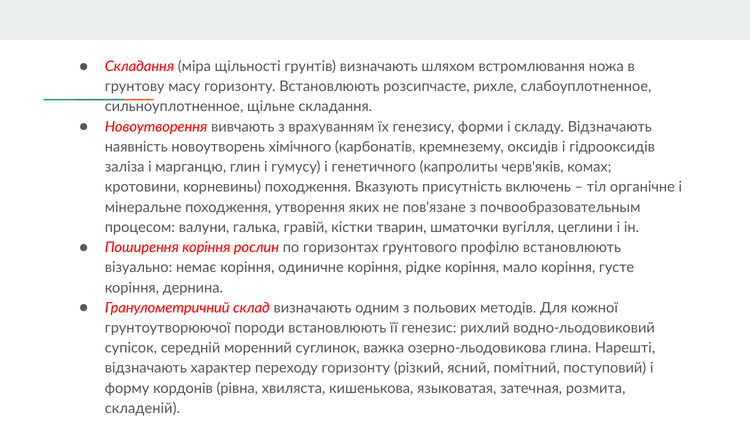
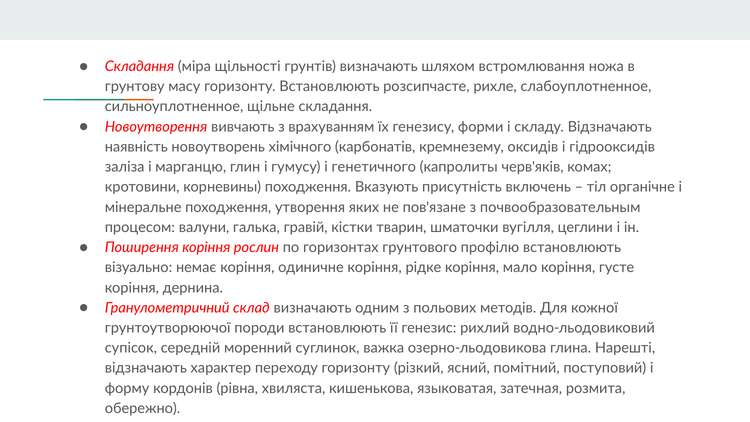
складеній: складеній -> обережно
